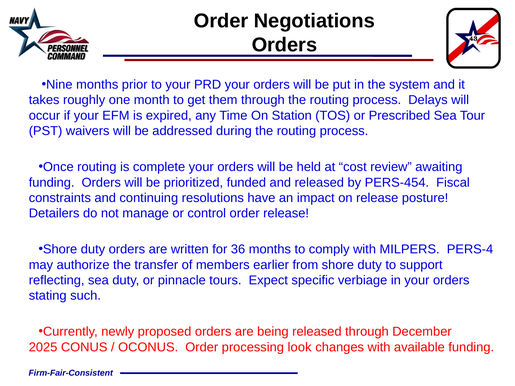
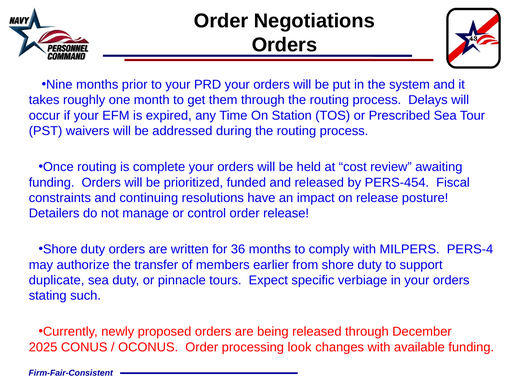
reflecting: reflecting -> duplicate
